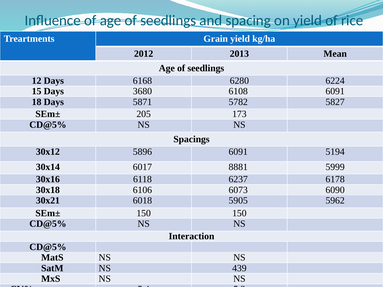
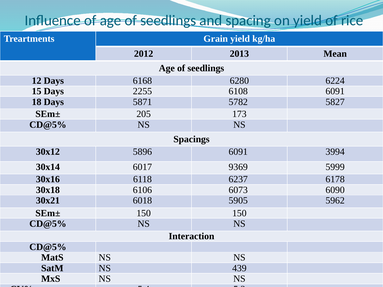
3680: 3680 -> 2255
5194: 5194 -> 3994
8881: 8881 -> 9369
